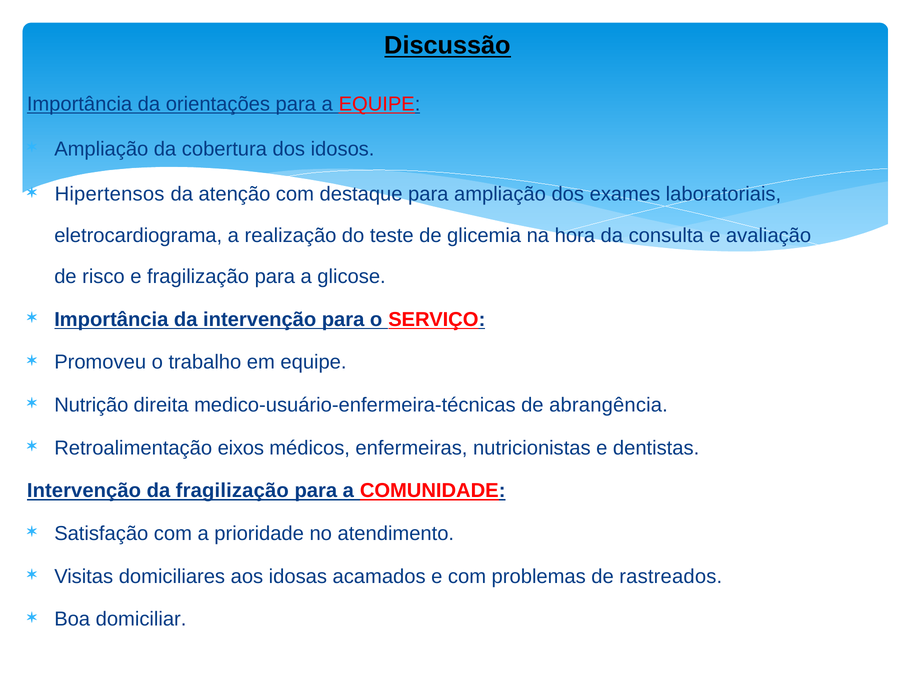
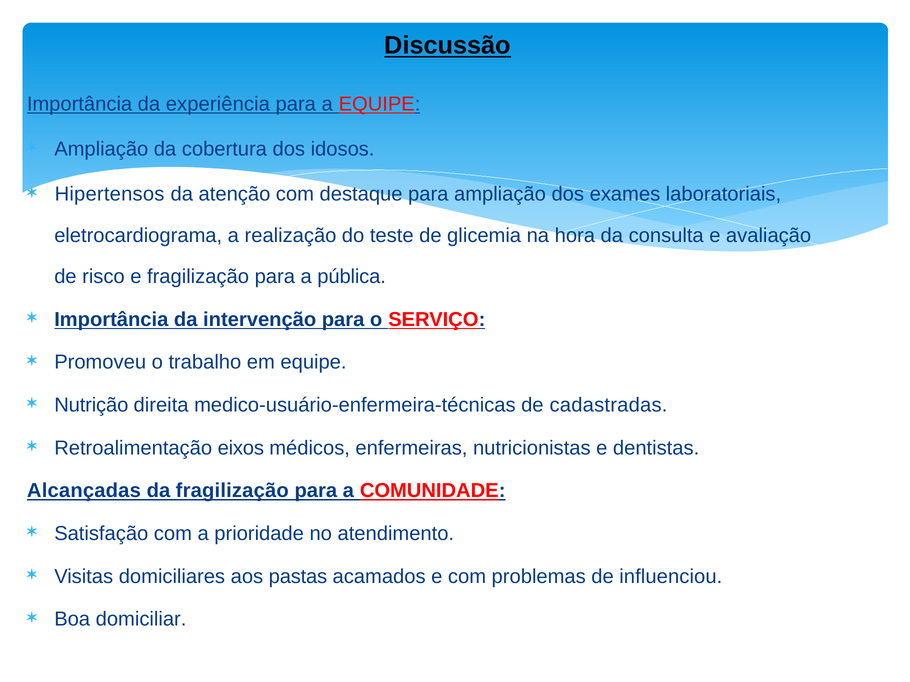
orientações: orientações -> experiência
glicose: glicose -> pública
abrangência: abrangência -> cadastradas
Intervenção at (84, 491): Intervenção -> Alcançadas
idosas: idosas -> pastas
rastreados: rastreados -> influenciou
